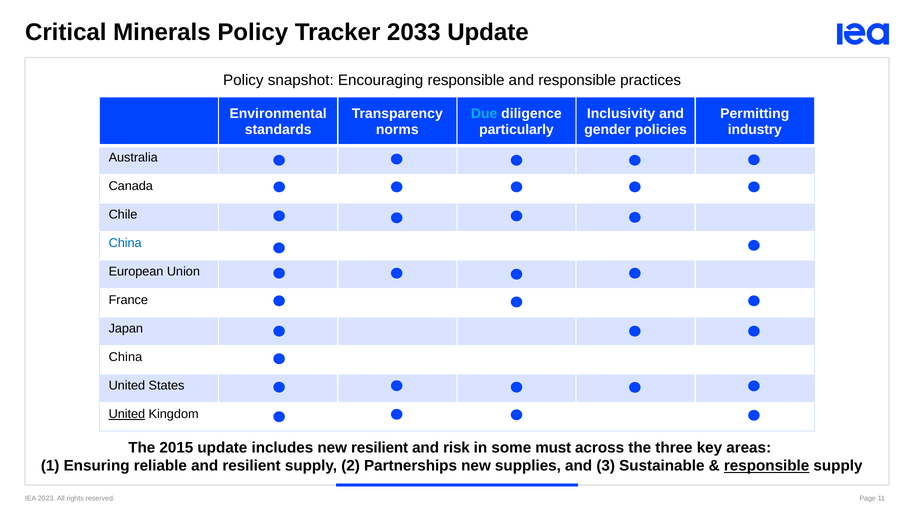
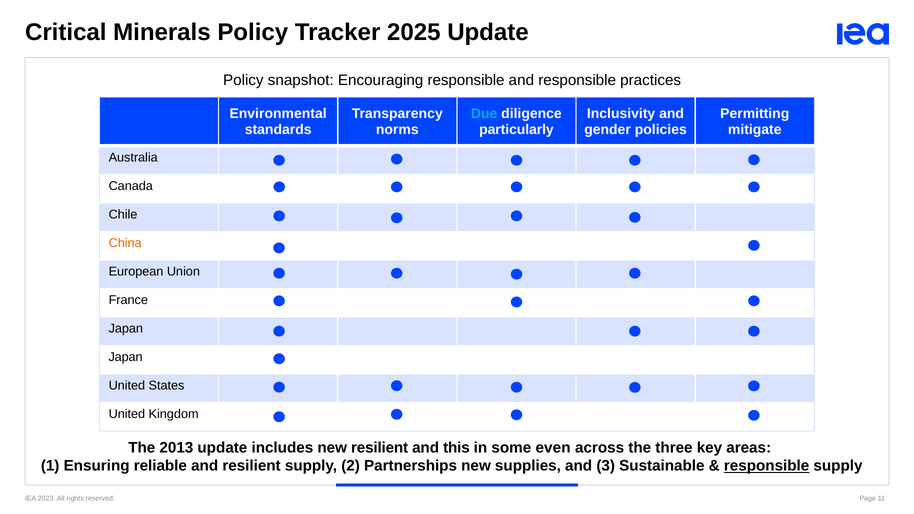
2033: 2033 -> 2025
industry: industry -> mitigate
China at (125, 243) colour: blue -> orange
China at (125, 357): China -> Japan
United at (127, 414) underline: present -> none
2015: 2015 -> 2013
risk: risk -> this
must: must -> even
